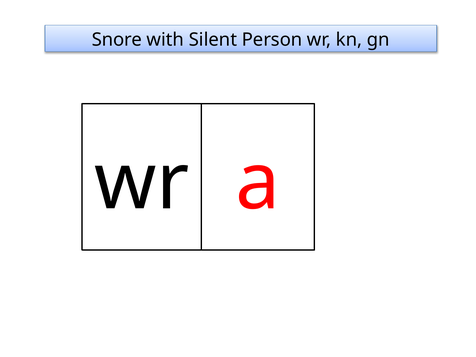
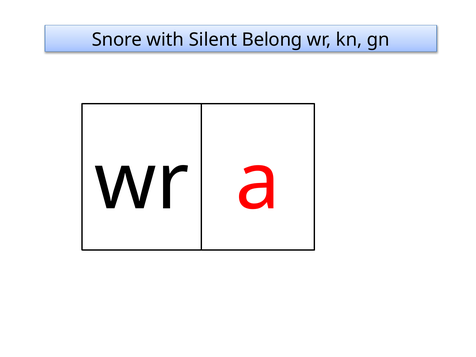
Person: Person -> Belong
